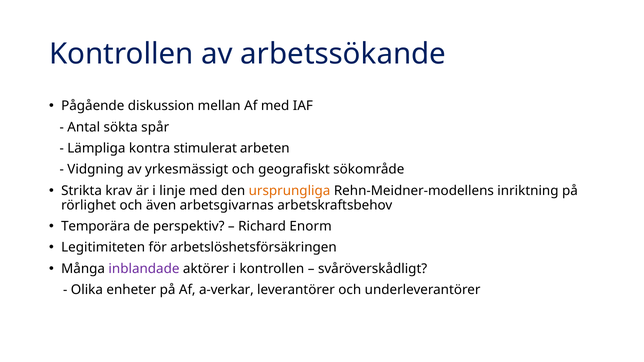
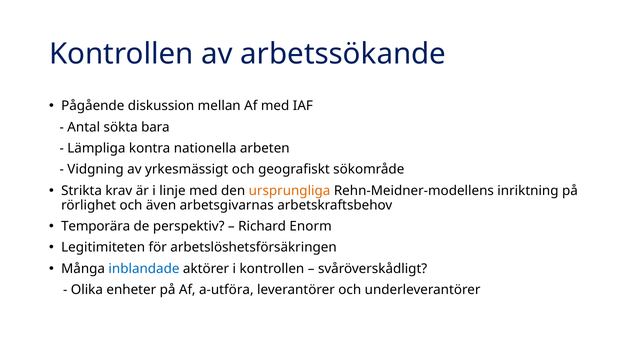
spår: spår -> bara
stimulerat: stimulerat -> nationella
inblandade colour: purple -> blue
a-verkar: a-verkar -> a-utföra
